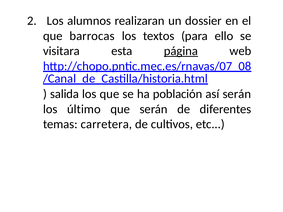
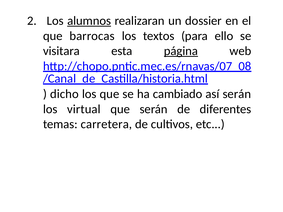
alumnos underline: none -> present
salida: salida -> dicho
población: población -> cambiado
último: último -> virtual
